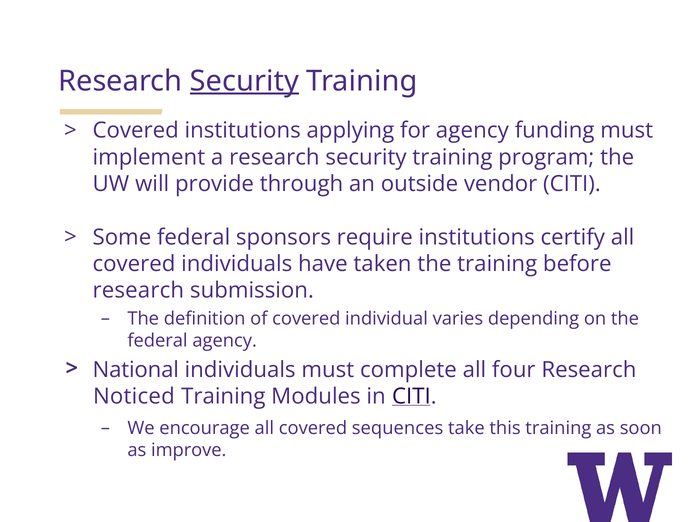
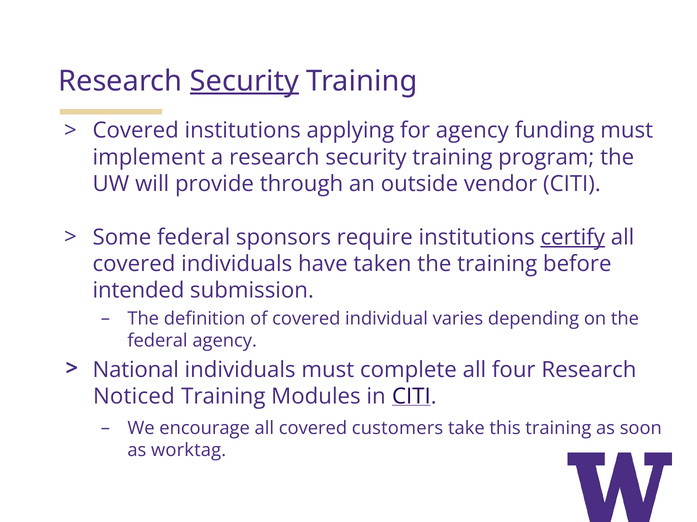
certify underline: none -> present
research at (138, 291): research -> intended
sequences: sequences -> customers
improve: improve -> worktag
